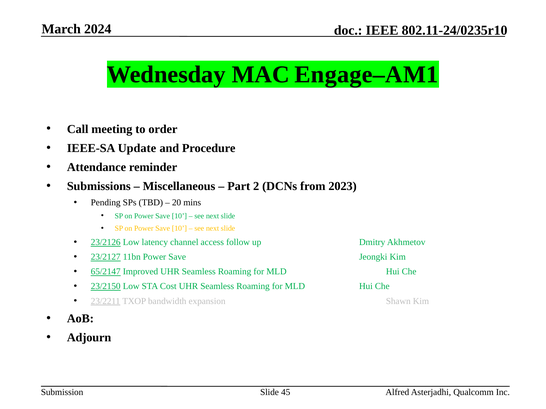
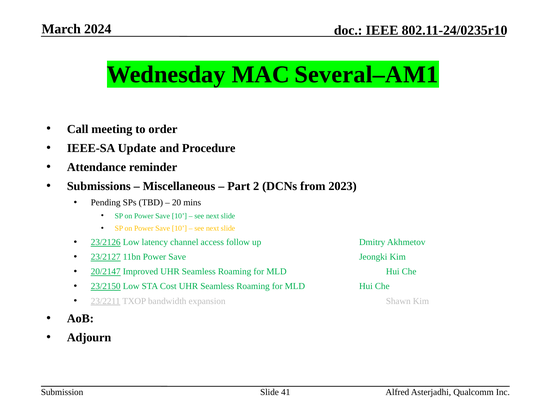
Engage–AM1: Engage–AM1 -> Several–AM1
65/2147: 65/2147 -> 20/2147
45: 45 -> 41
